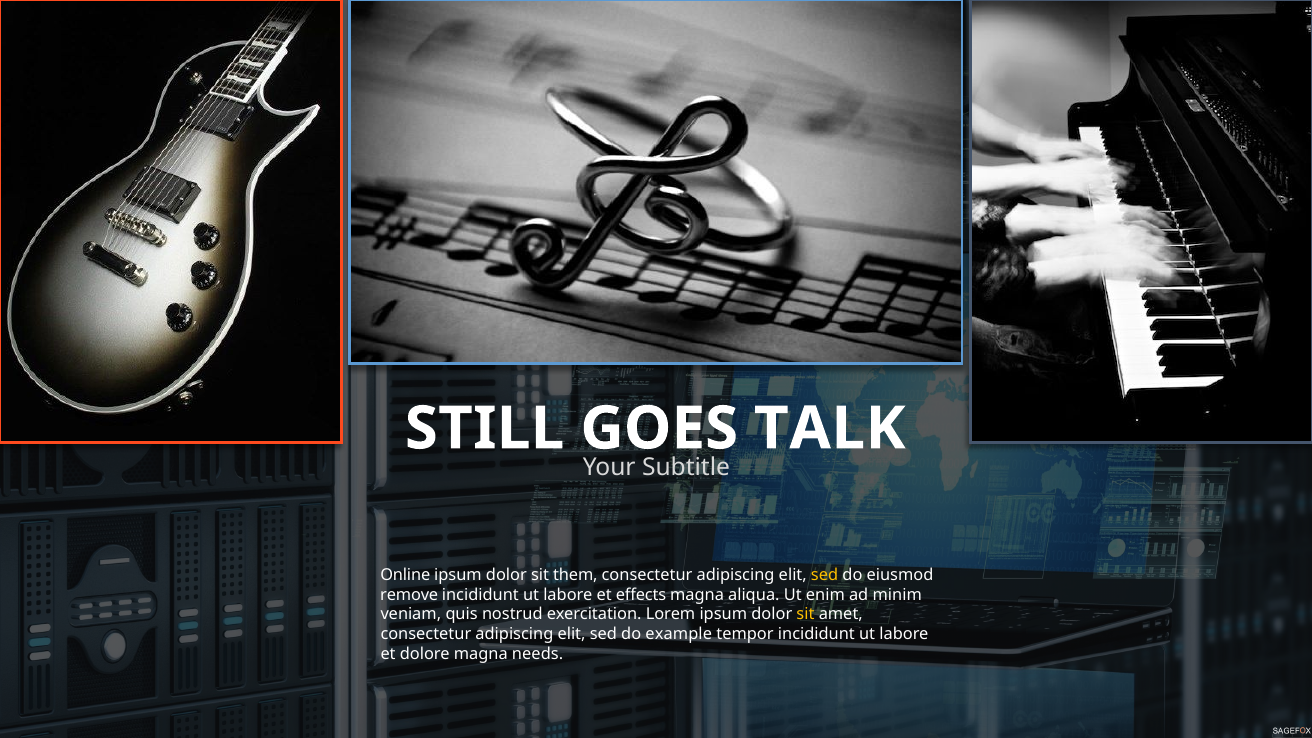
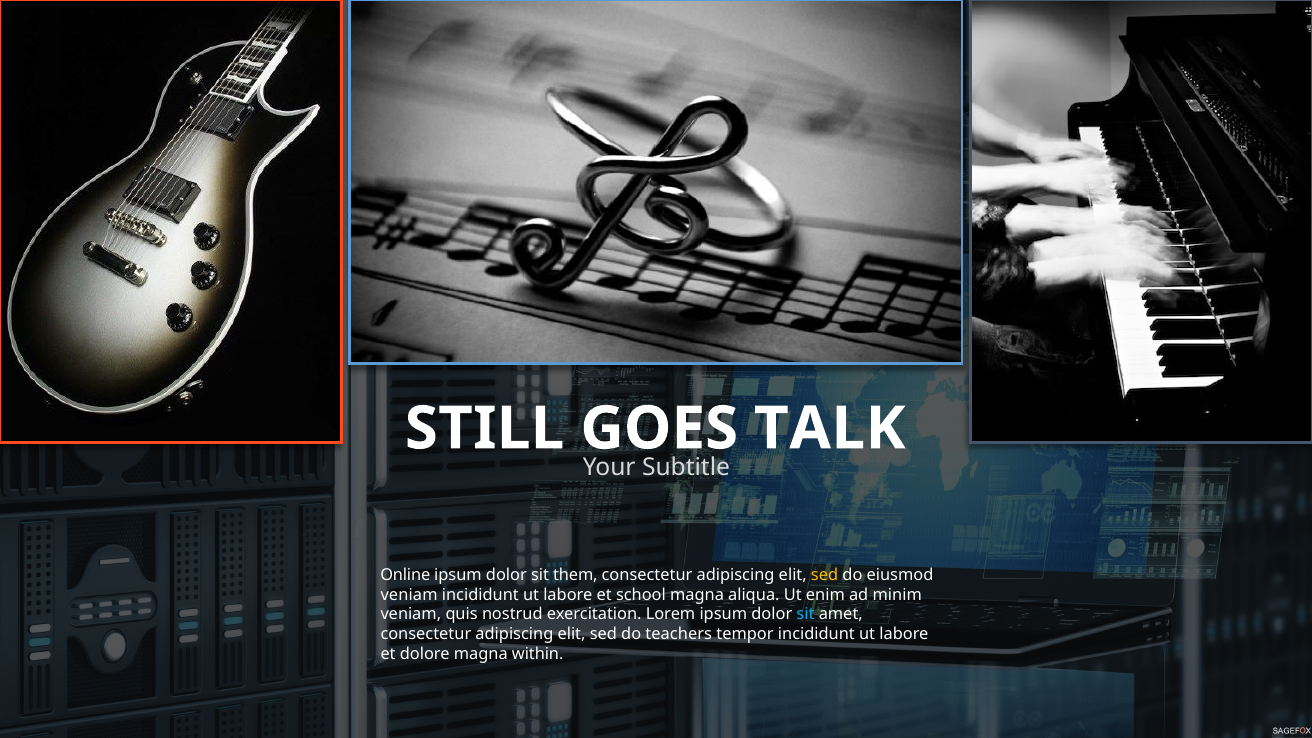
remove at (409, 595): remove -> veniam
effects: effects -> school
sit at (806, 614) colour: yellow -> light blue
example: example -> teachers
needs: needs -> within
